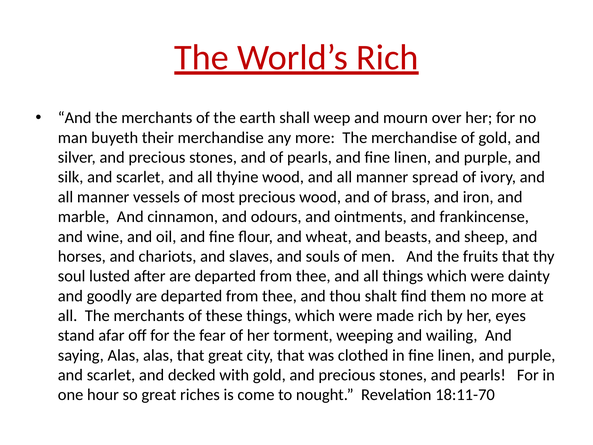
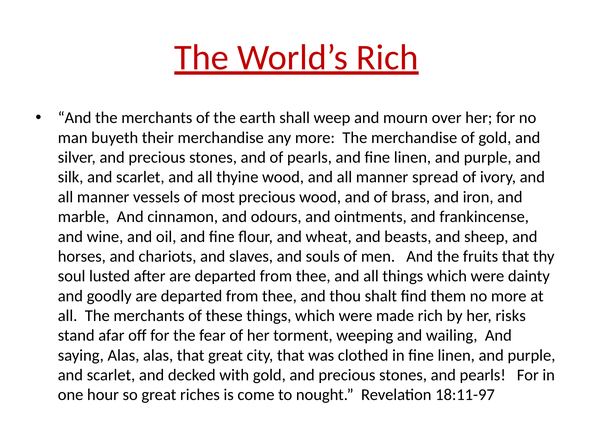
eyes: eyes -> risks
18:11-70: 18:11-70 -> 18:11-97
